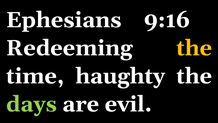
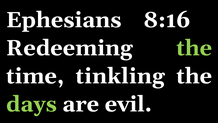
9:16: 9:16 -> 8:16
the at (194, 48) colour: yellow -> light green
haughty: haughty -> tinkling
